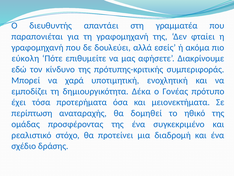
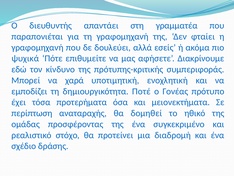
εύκολη: εύκολη -> ψυχικά
Δέκα: Δέκα -> Ποτέ
